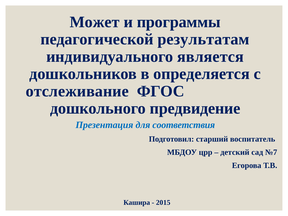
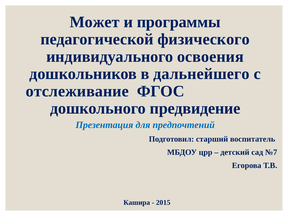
результатам: результатам -> физического
является: является -> освоения
определяется: определяется -> дальнейшего
соответствия: соответствия -> предпочтений
